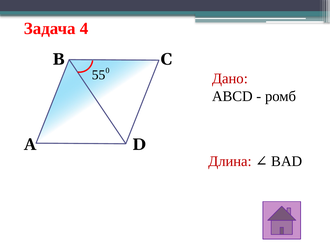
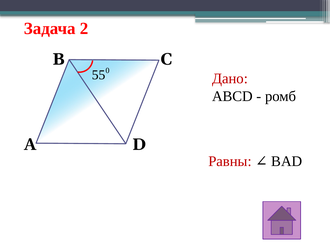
4: 4 -> 2
Длина: Длина -> Равны
